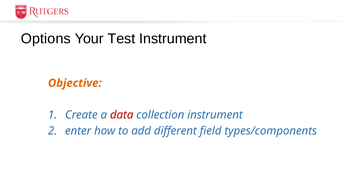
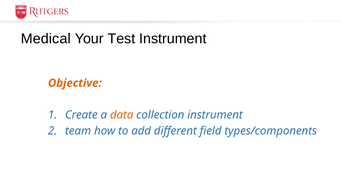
Options: Options -> Medical
data colour: red -> orange
enter: enter -> team
